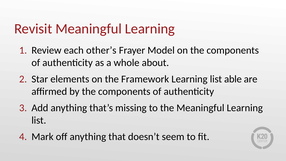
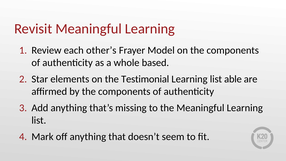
about: about -> based
Framework: Framework -> Testimonial
